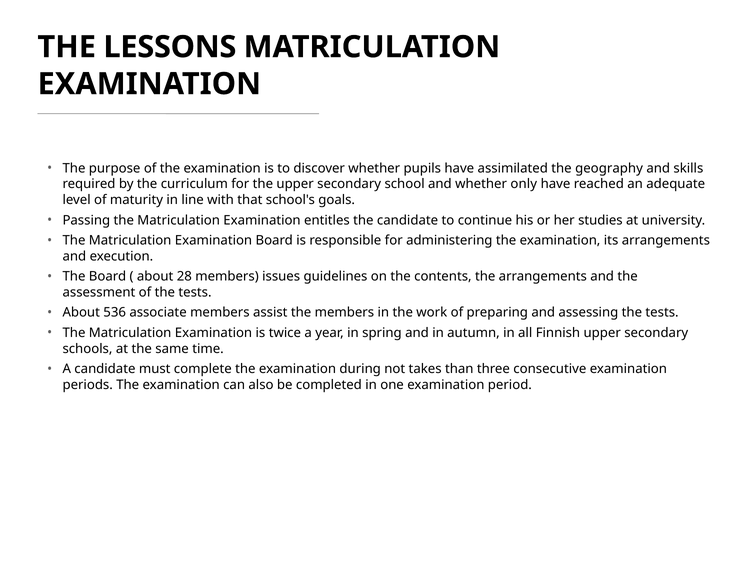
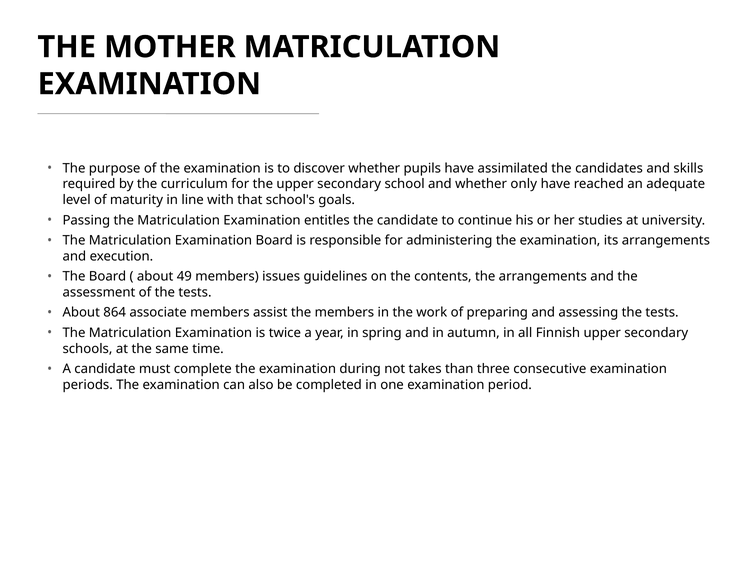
LESSONS: LESSONS -> MOTHER
geography: geography -> candidates
28: 28 -> 49
536: 536 -> 864
